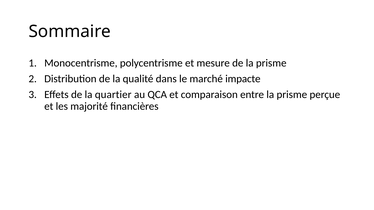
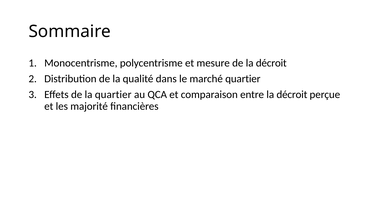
de la prisme: prisme -> décroit
marché impacte: impacte -> quartier
entre la prisme: prisme -> décroit
